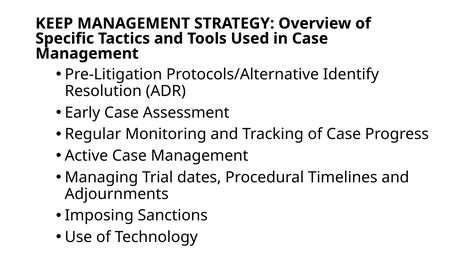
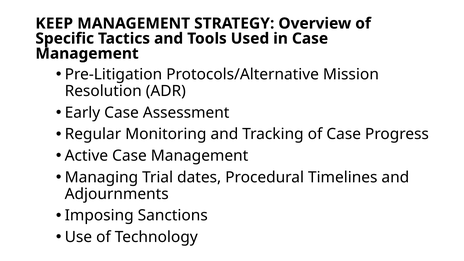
Identify: Identify -> Mission
